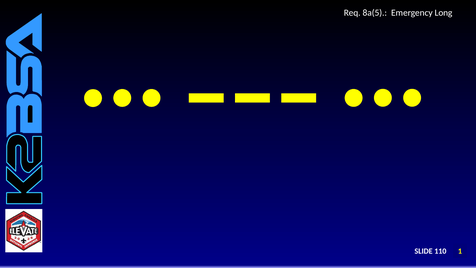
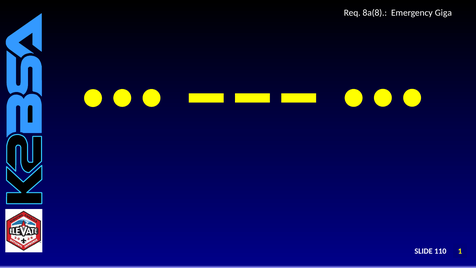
8a(5: 8a(5 -> 8a(8
Long: Long -> Giga
